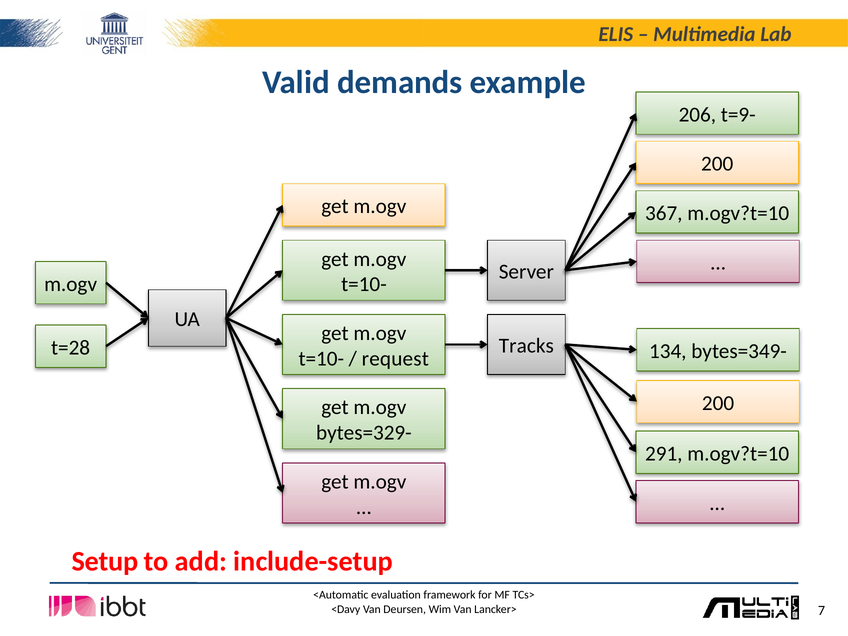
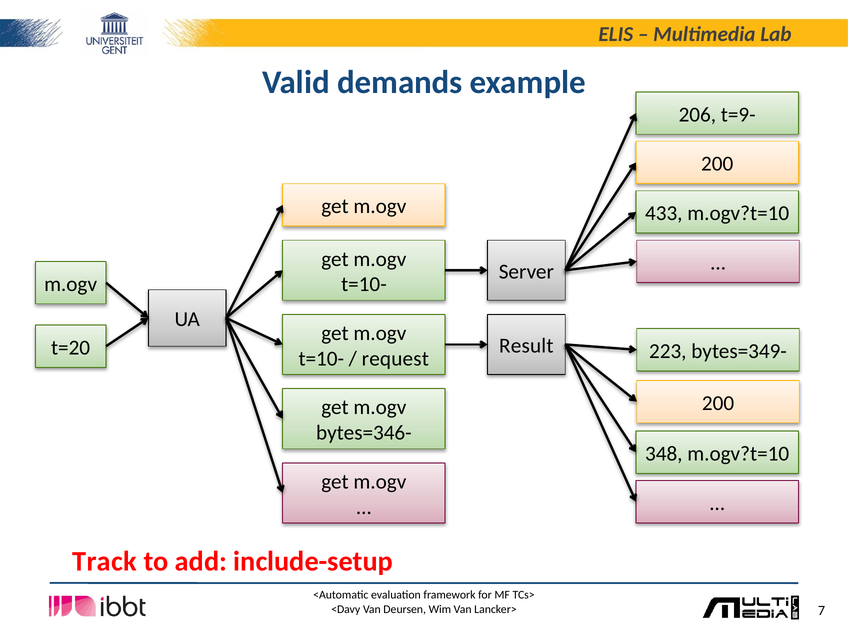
367: 367 -> 433
Tracks: Tracks -> Result
t=28: t=28 -> t=20
134: 134 -> 223
bytes=329-: bytes=329- -> bytes=346-
291: 291 -> 348
Setup: Setup -> Track
